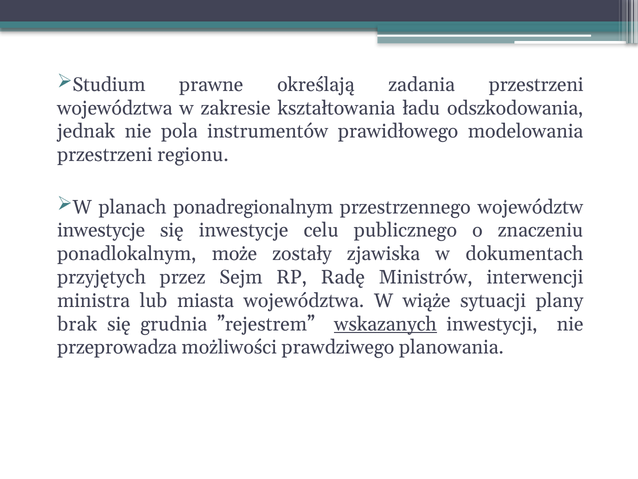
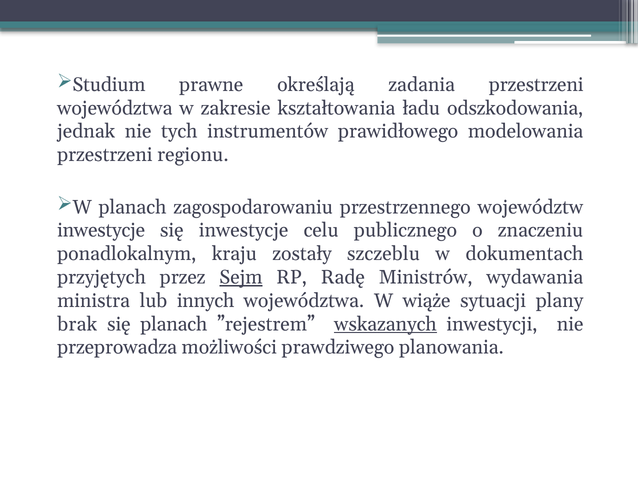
pola: pola -> tych
ponadregionalnym: ponadregionalnym -> zagospodarowaniu
może: może -> kraju
zjawiska: zjawiska -> szczeblu
Sejm underline: none -> present
interwencji: interwencji -> wydawania
miasta: miasta -> innych
się grudnia: grudnia -> planach
